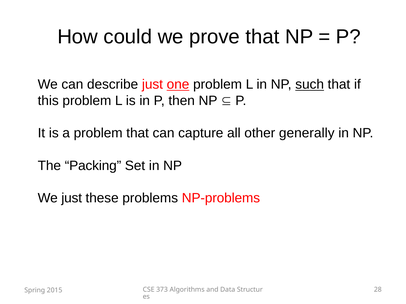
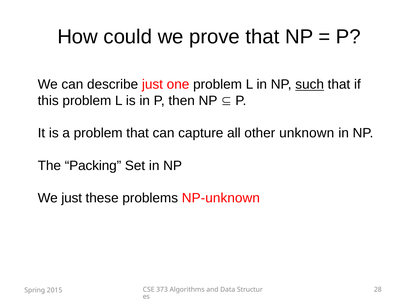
one underline: present -> none
generally: generally -> unknown
NP-problems: NP-problems -> NP-unknown
